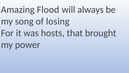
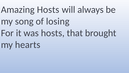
Amazing Flood: Flood -> Hosts
power: power -> hearts
